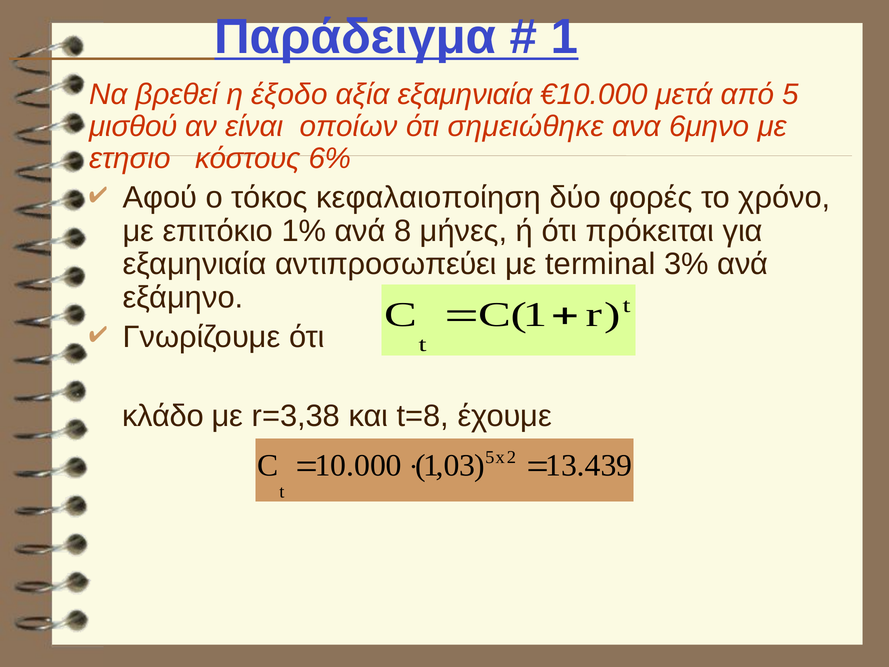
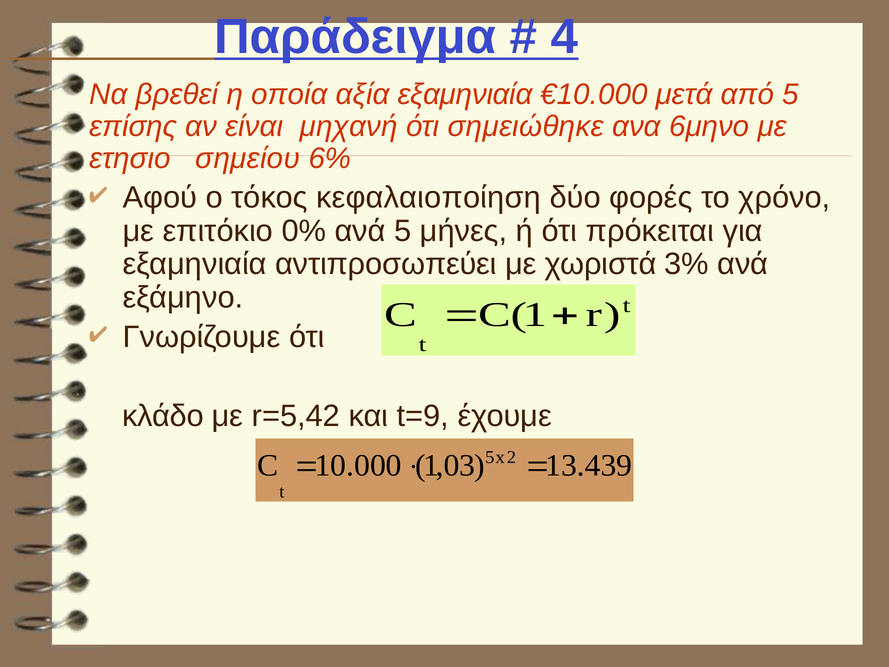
1 at (565, 37): 1 -> 4
έξοδο: έξοδο -> οποία
μισθού: μισθού -> επίσης
οποίων: οποίων -> μηχανή
κόστους: κόστους -> σημείου
1%: 1% -> 0%
ανά 8: 8 -> 5
terminal: terminal -> χωριστά
r=3,38: r=3,38 -> r=5,42
t=8: t=8 -> t=9
